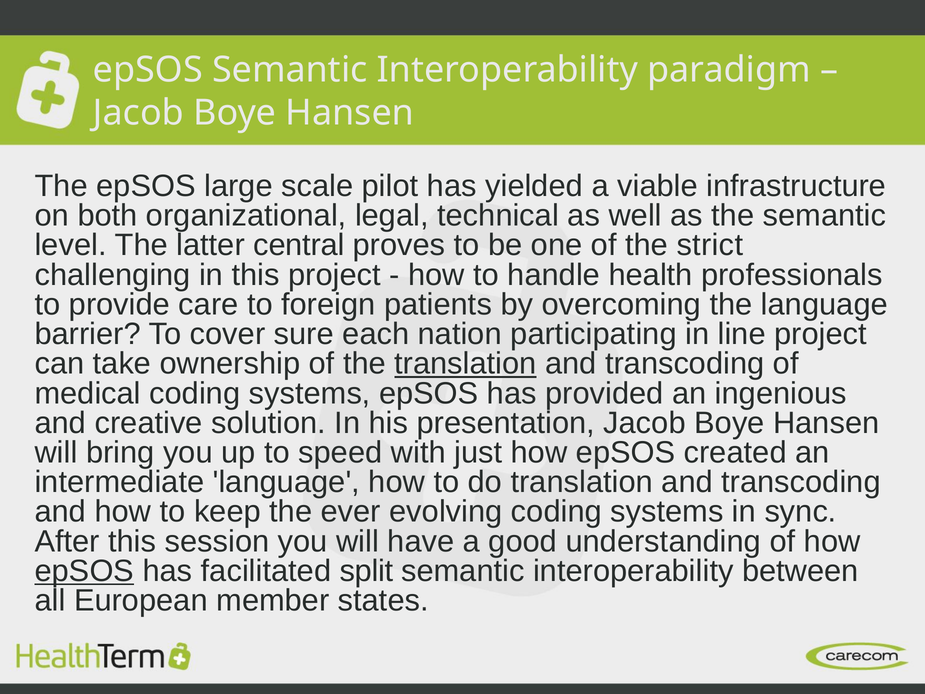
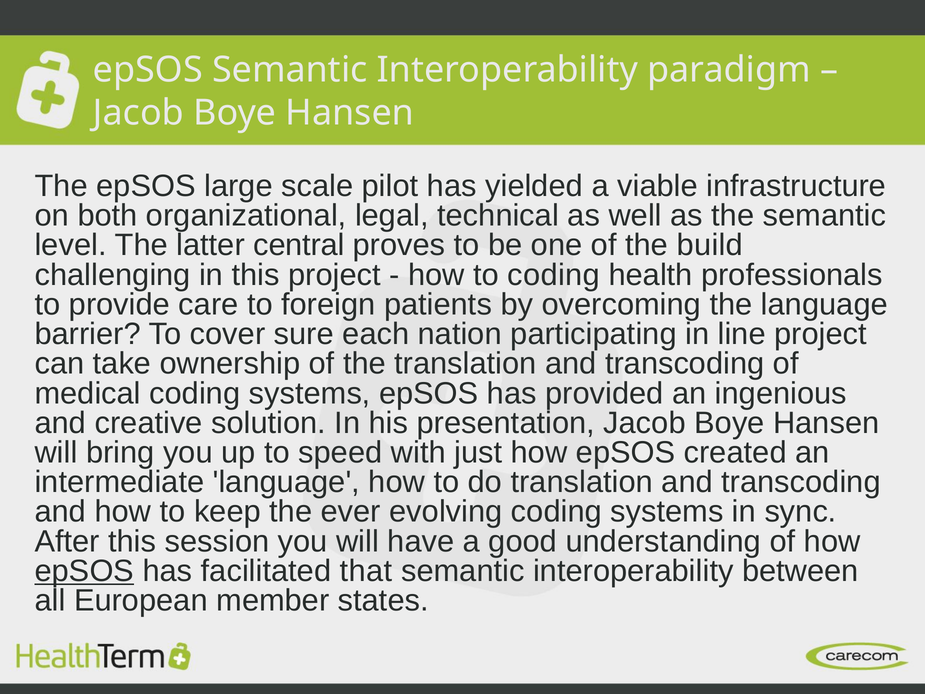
strict: strict -> build
to handle: handle -> coding
translation at (465, 364) underline: present -> none
split: split -> that
